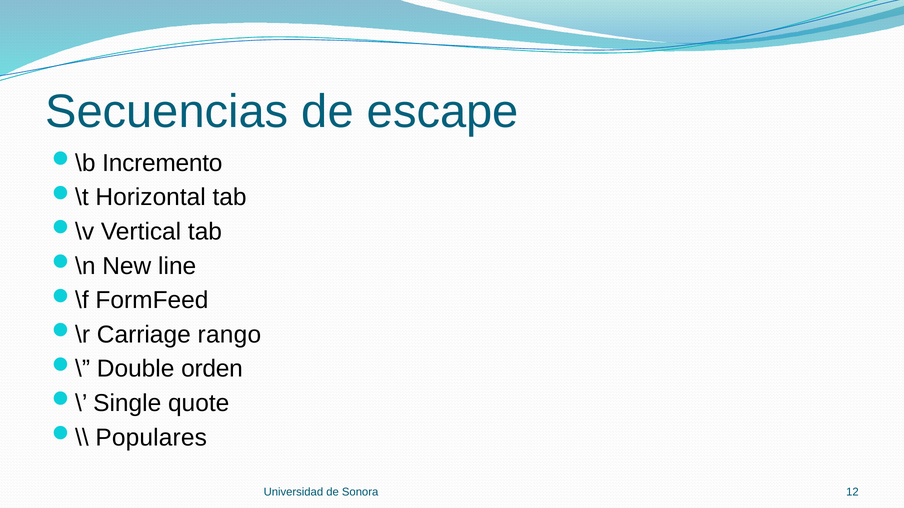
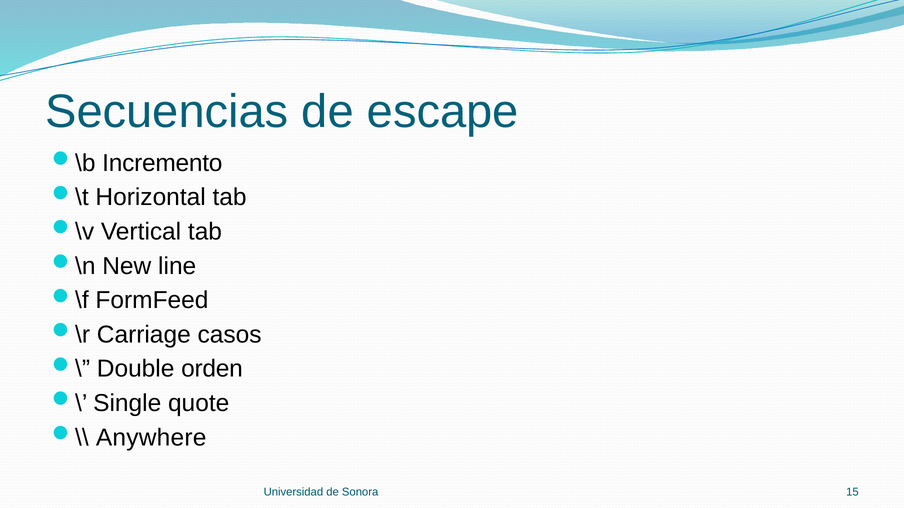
rango: rango -> casos
Populares: Populares -> Anywhere
12: 12 -> 15
